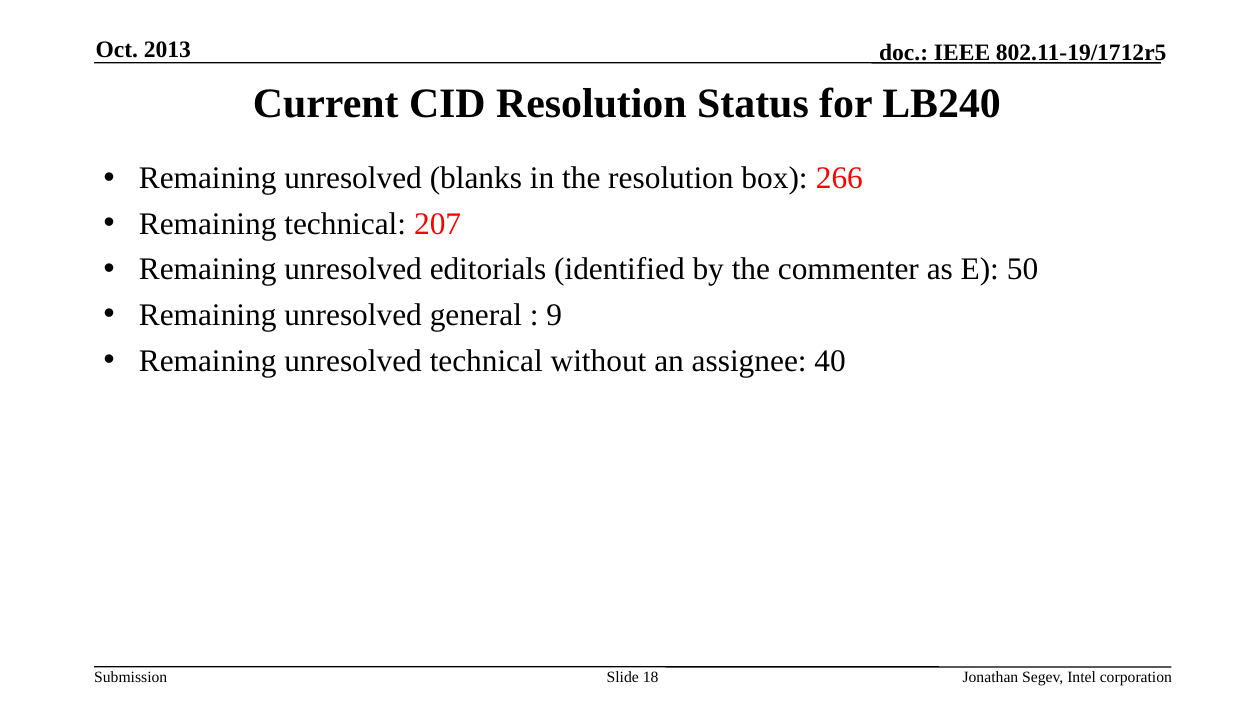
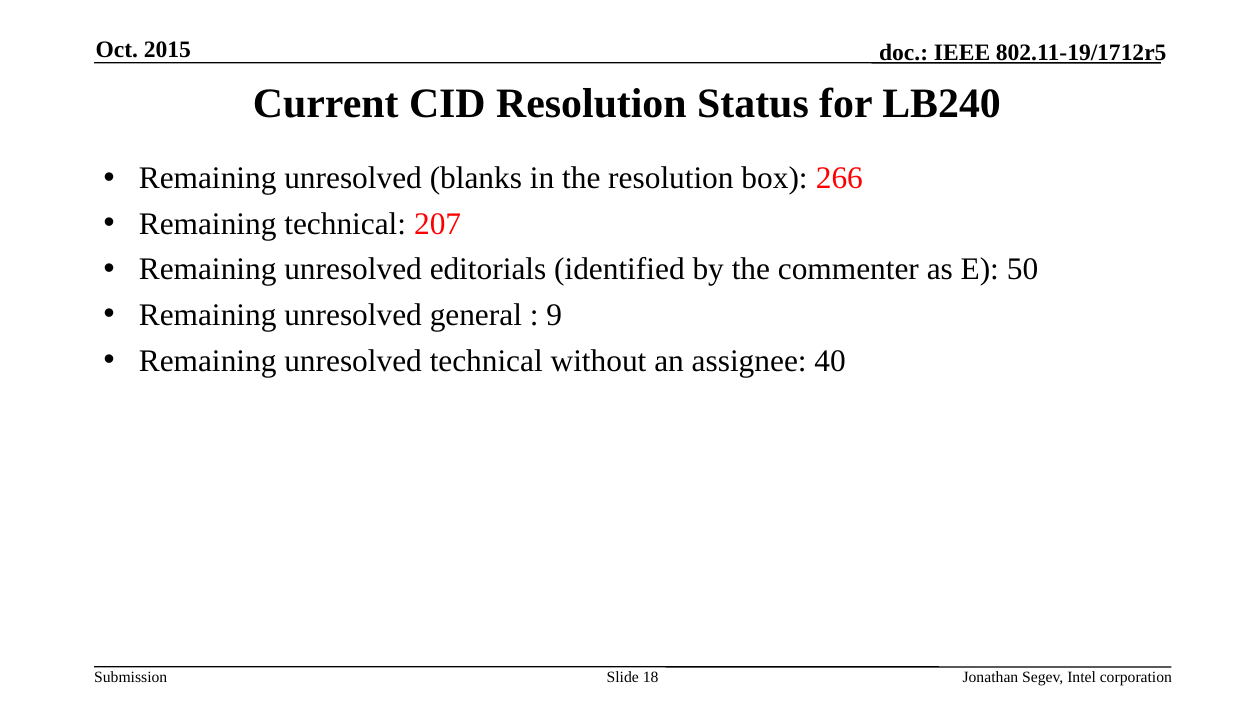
2013: 2013 -> 2015
